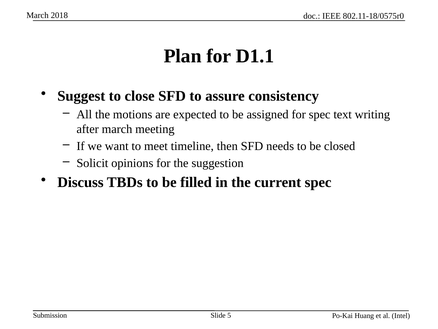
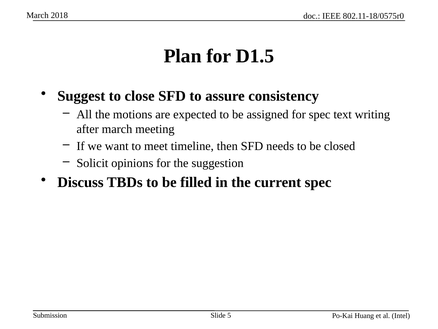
D1.1: D1.1 -> D1.5
